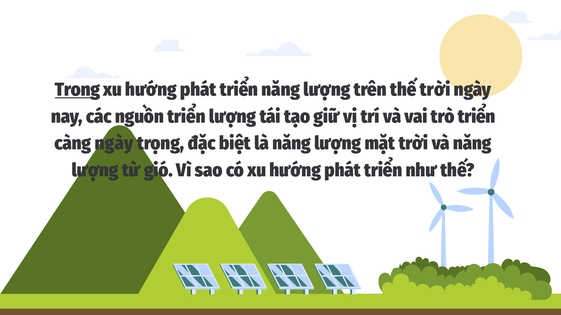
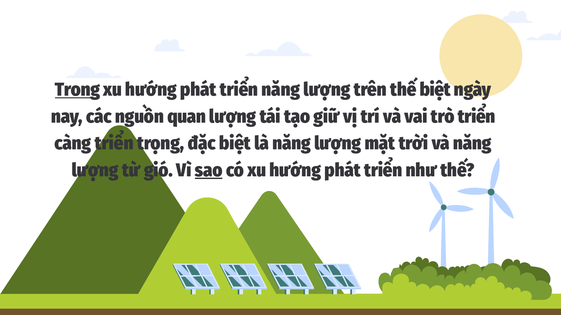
thế trời: trời -> biệt
nguồn triển: triển -> quan
càng ngày: ngày -> triển
sao underline: none -> present
